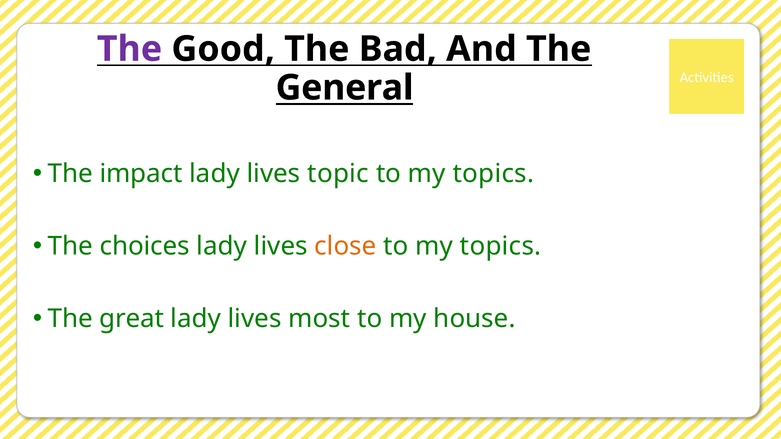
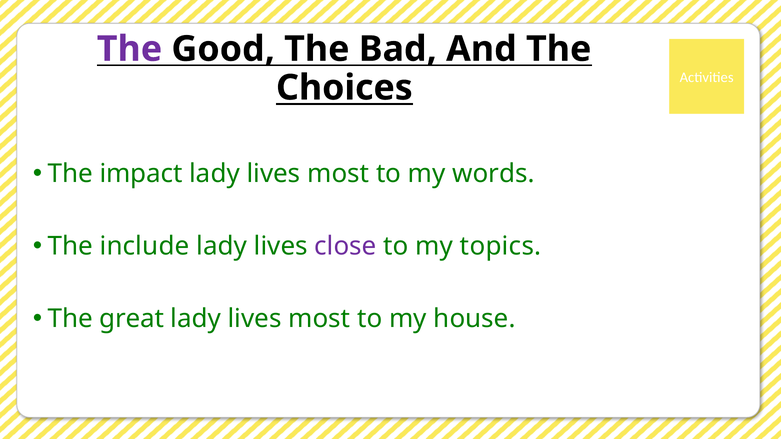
General: General -> Choices
topic at (338, 174): topic -> most
topics at (493, 174): topics -> words
choices: choices -> include
close colour: orange -> purple
